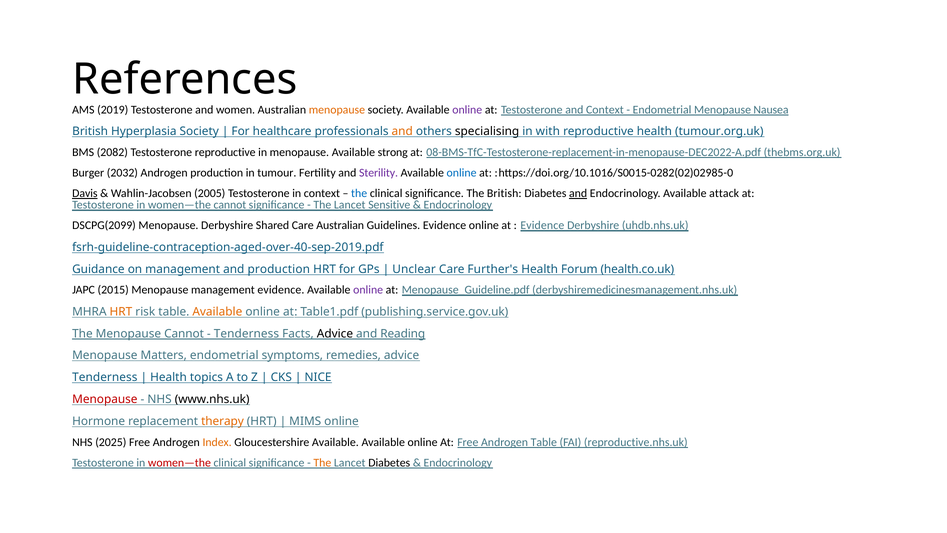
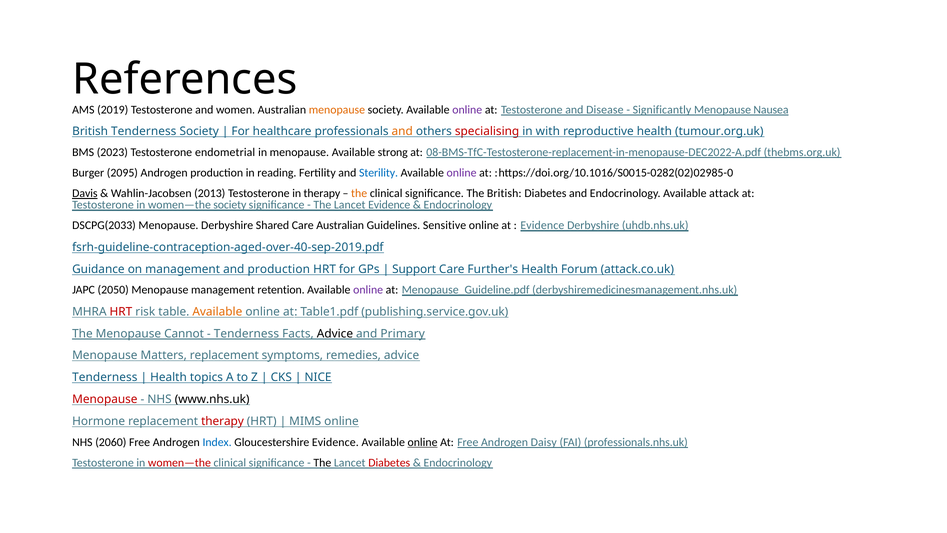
and Context: Context -> Disease
Endometrial at (662, 110): Endometrial -> Significantly
British Hyperplasia: Hyperplasia -> Tenderness
specialising colour: black -> red
2082: 2082 -> 2023
Testosterone reproductive: reproductive -> endometrial
2032: 2032 -> 2095
tumour: tumour -> reading
Sterility colour: purple -> blue
online at (462, 173) colour: blue -> purple
2005: 2005 -> 2013
in context: context -> therapy
the at (359, 193) colour: blue -> orange
and at (578, 193) underline: present -> none
women—the cannot: cannot -> society
Lancet Sensitive: Sensitive -> Evidence
DSCPG(2099: DSCPG(2099 -> DSCPG(2033
Guidelines Evidence: Evidence -> Sensitive
Unclear: Unclear -> Support
health.co.uk: health.co.uk -> attack.co.uk
2015: 2015 -> 2050
management evidence: evidence -> retention
HRT at (121, 311) colour: orange -> red
Reading: Reading -> Primary
Matters endometrial: endometrial -> replacement
therapy at (222, 421) colour: orange -> red
2025: 2025 -> 2060
Index colour: orange -> blue
Gloucestershire Available: Available -> Evidence
online at (423, 442) underline: none -> present
Androgen Table: Table -> Daisy
reproductive.nhs.uk: reproductive.nhs.uk -> professionals.nhs.uk
The at (322, 462) colour: orange -> black
Diabetes at (389, 462) colour: black -> red
